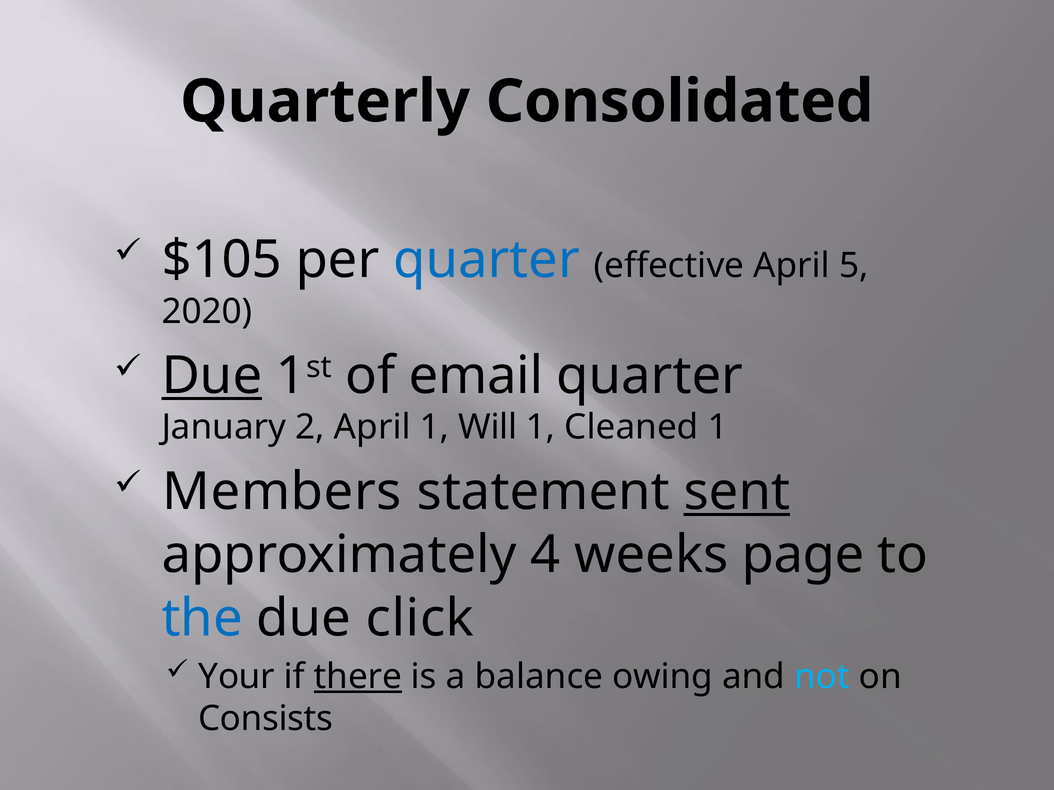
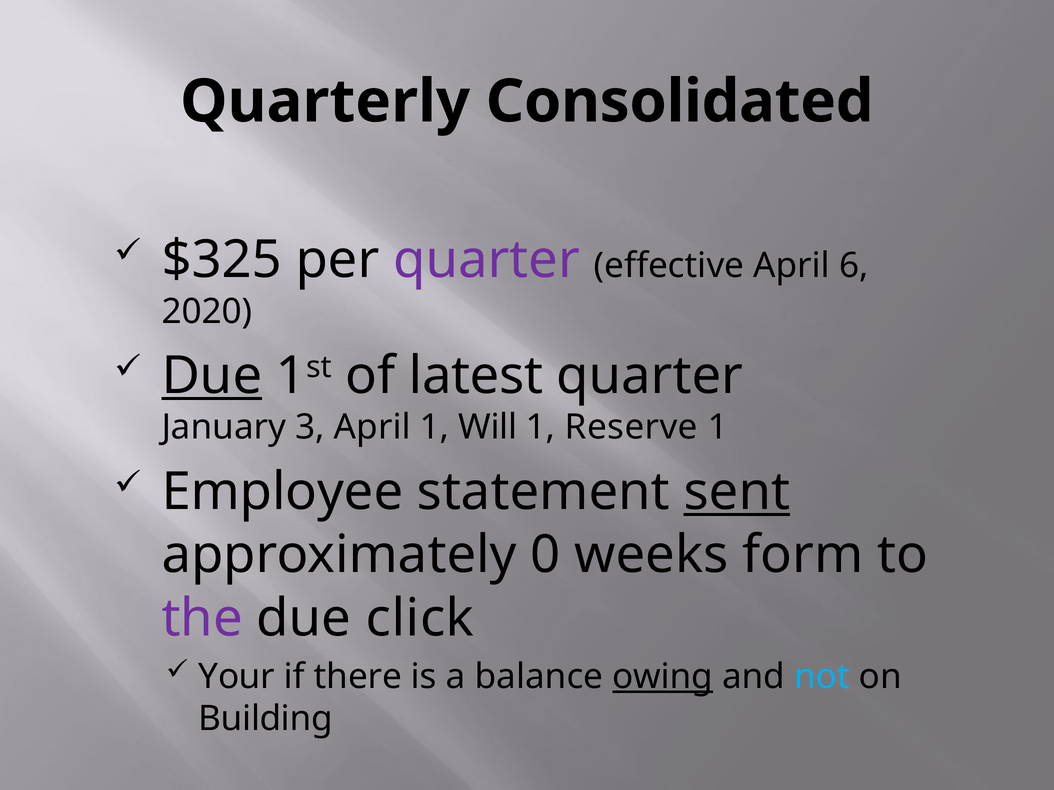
$105: $105 -> $325
quarter at (487, 260) colour: blue -> purple
5: 5 -> 6
email: email -> latest
2: 2 -> 3
Cleaned: Cleaned -> Reserve
Members: Members -> Employee
4: 4 -> 0
page: page -> form
the colour: blue -> purple
there underline: present -> none
owing underline: none -> present
Consists: Consists -> Building
